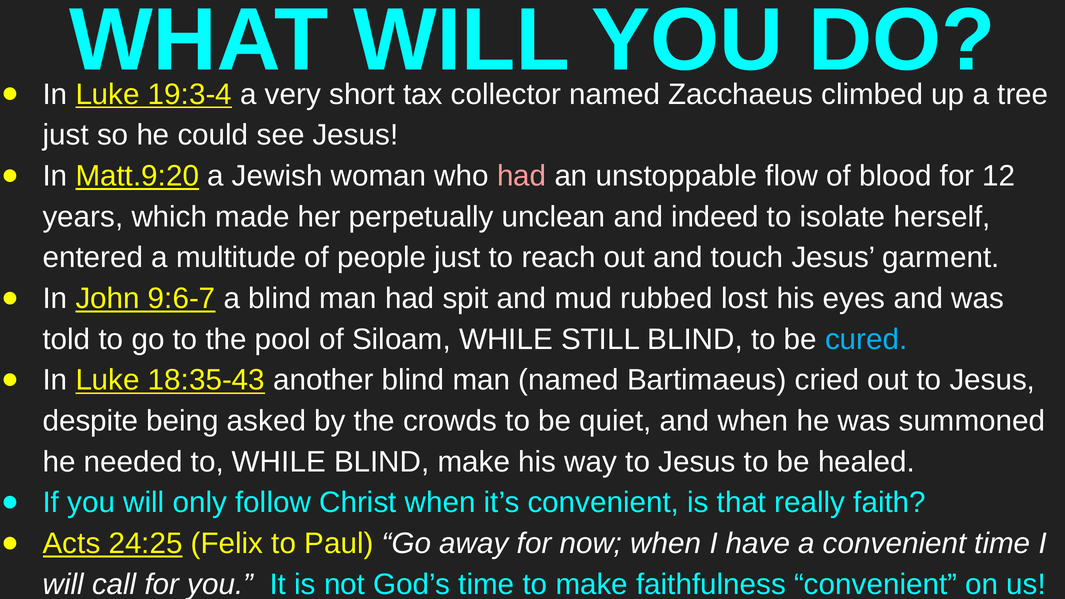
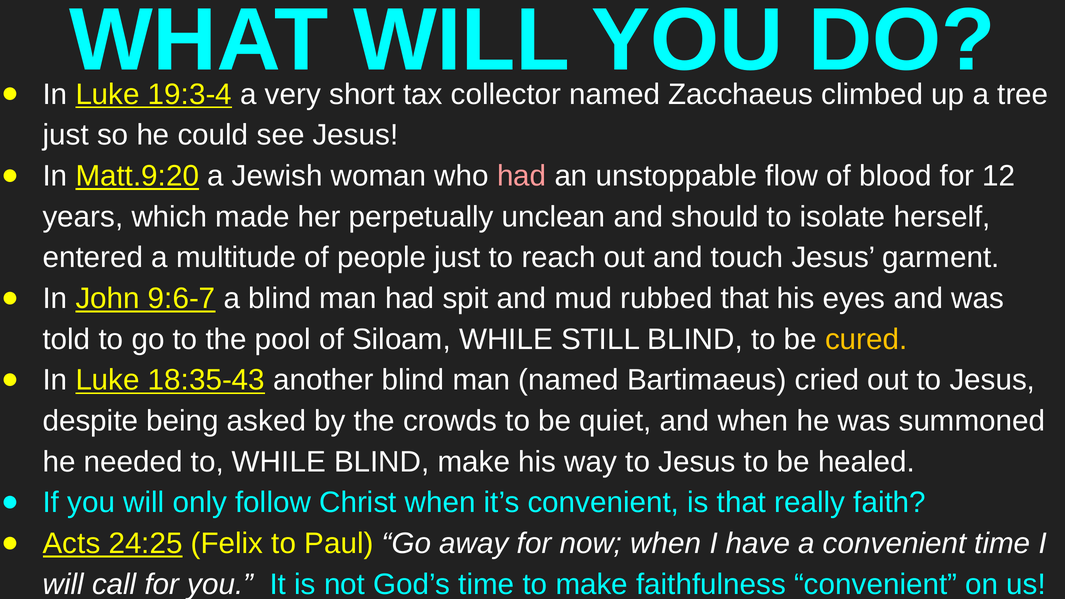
indeed: indeed -> should
rubbed lost: lost -> that
cured colour: light blue -> yellow
